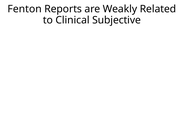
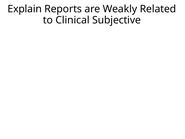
Fenton: Fenton -> Explain
